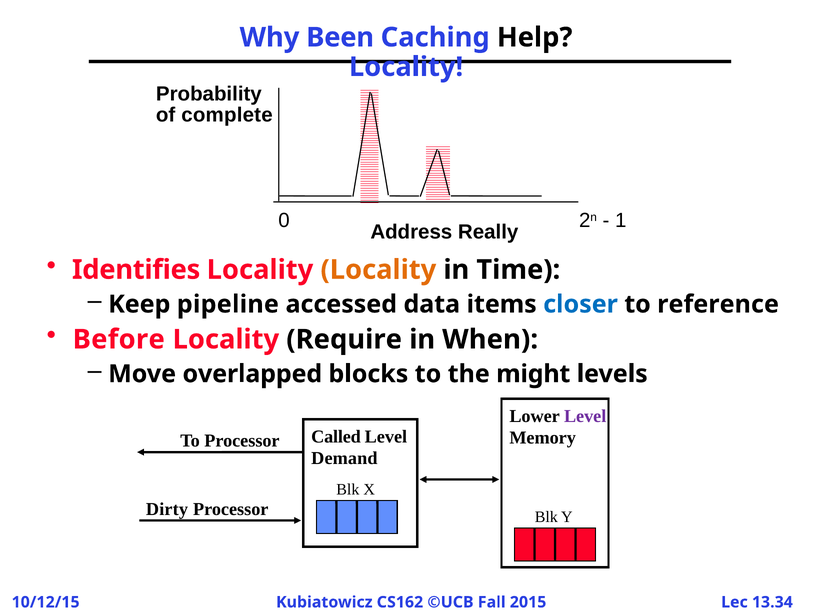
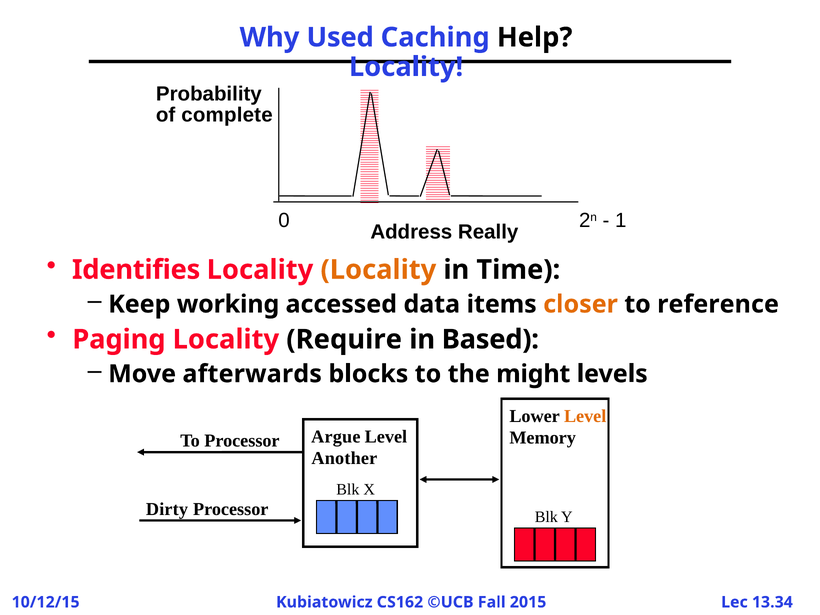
Been: Been -> Used
pipeline: pipeline -> working
closer colour: blue -> orange
Before: Before -> Paging
When: When -> Based
overlapped: overlapped -> afterwards
Level at (585, 416) colour: purple -> orange
Called: Called -> Argue
Demand: Demand -> Another
